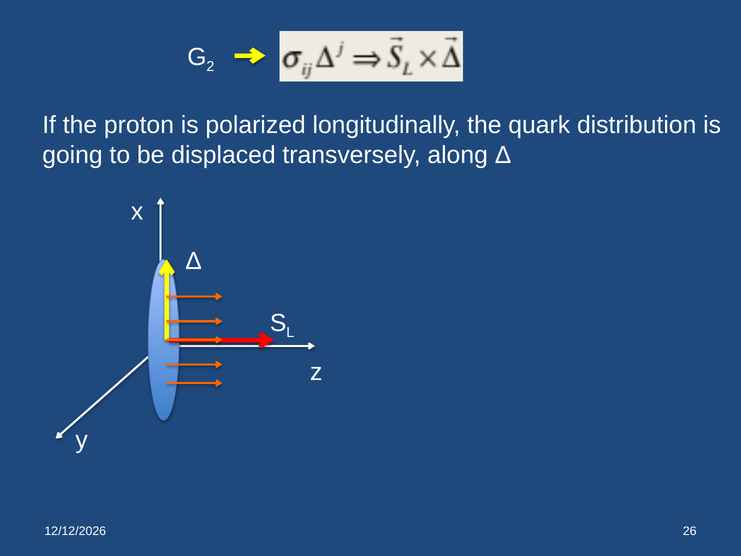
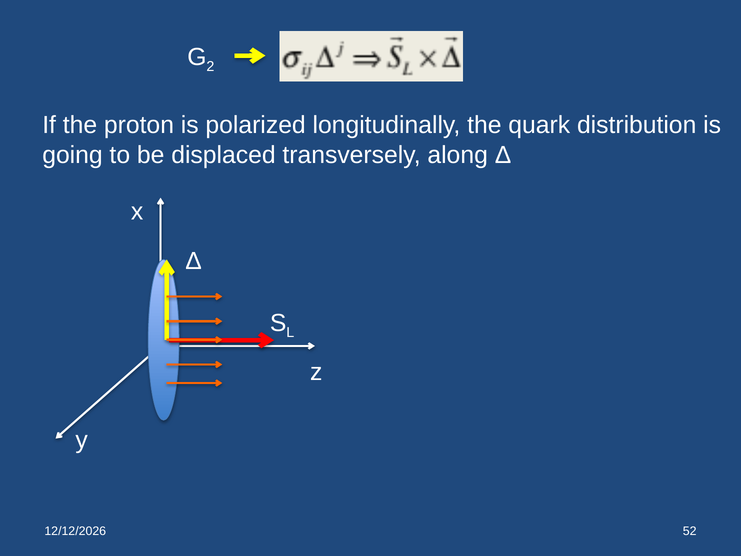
26: 26 -> 52
